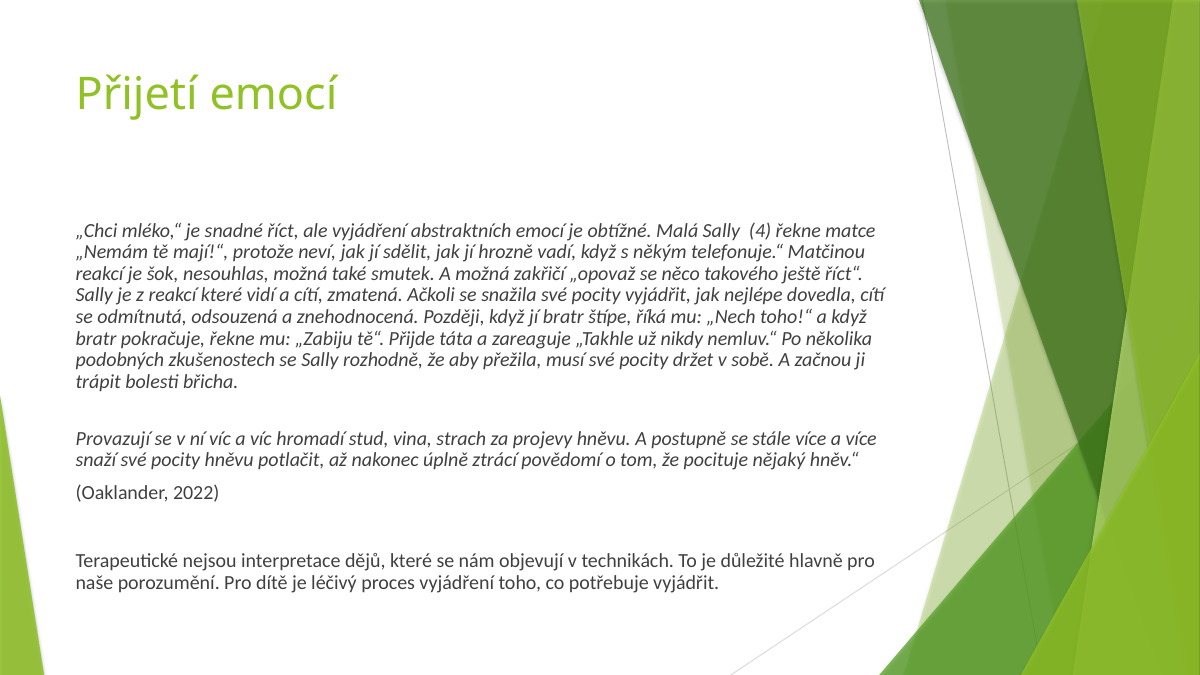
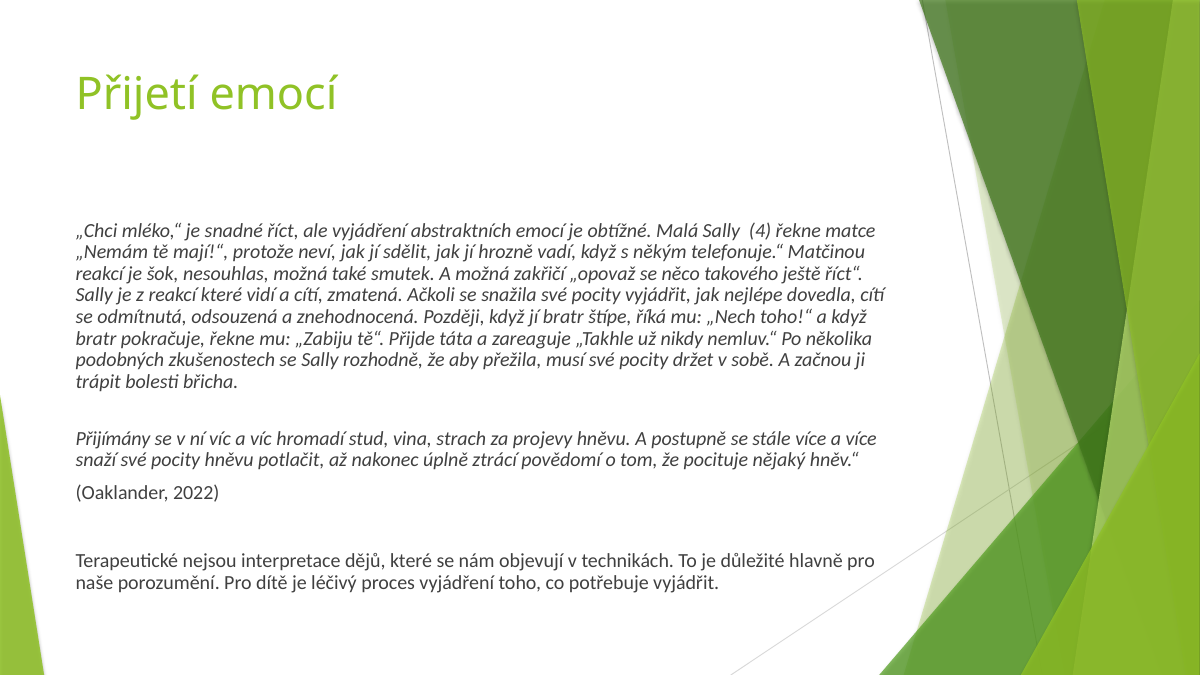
Provazují: Provazují -> Přijímány
